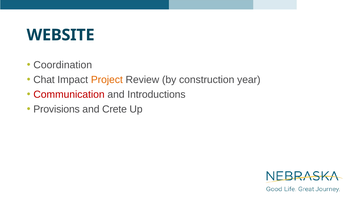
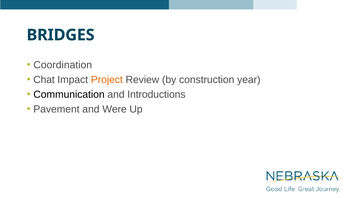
WEBSITE: WEBSITE -> BRIDGES
Communication colour: red -> black
Provisions: Provisions -> Pavement
Crete: Crete -> Were
